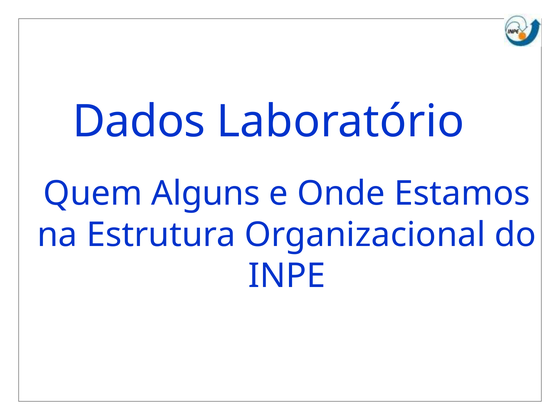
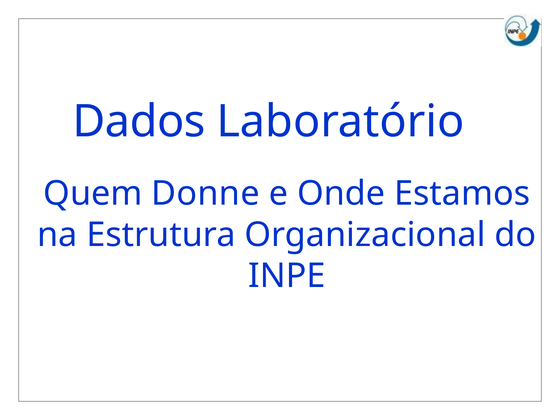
Alguns: Alguns -> Donne
